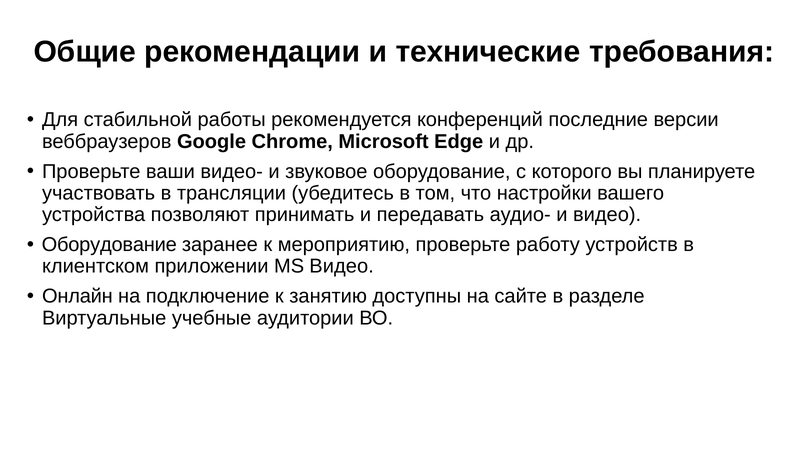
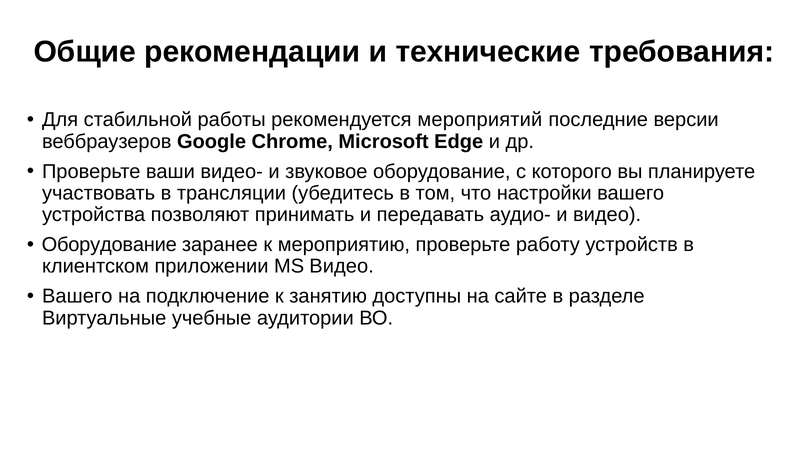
конференций: конференций -> мероприятий
Онлайн at (77, 296): Онлайн -> Вашего
